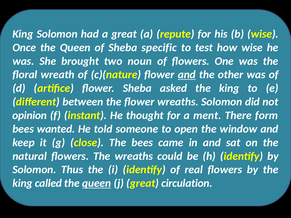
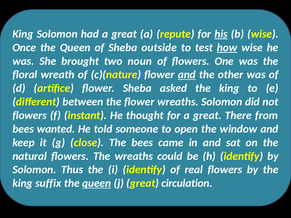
his underline: none -> present
specific: specific -> outside
how underline: none -> present
opinion at (30, 115): opinion -> flowers
for a ment: ment -> great
form: form -> from
called: called -> suffix
